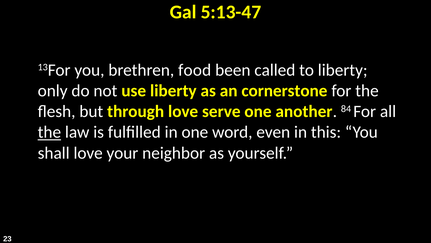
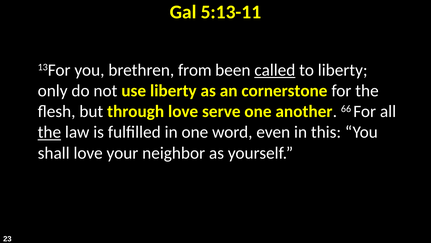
5:13-47: 5:13-47 -> 5:13-11
food: food -> from
called underline: none -> present
84: 84 -> 66
